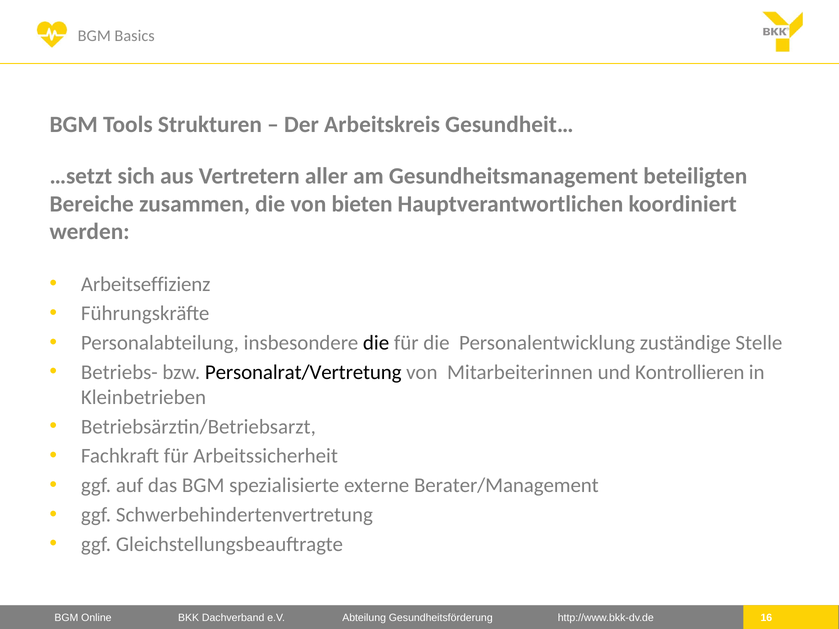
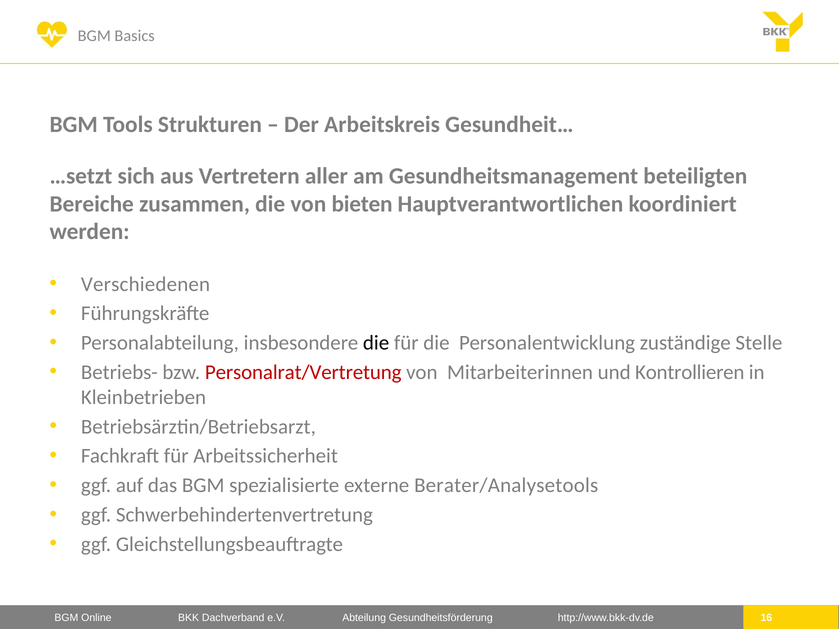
Arbeitseffizienz: Arbeitseffizienz -> Verschiedenen
Personalrat/Vertretung colour: black -> red
Berater/Management: Berater/Management -> Berater/Analysetools
